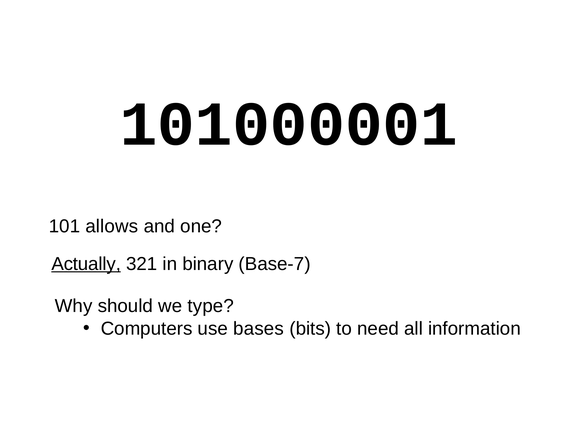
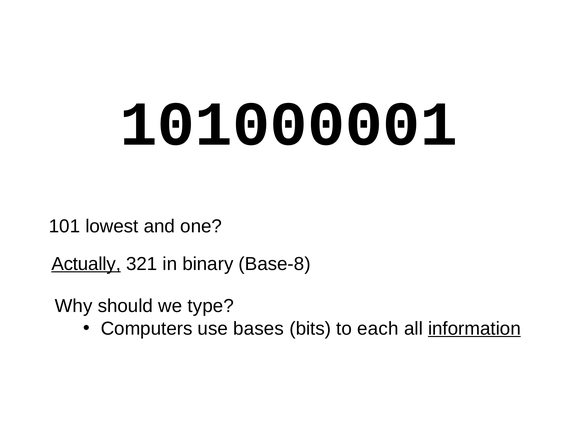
allows: allows -> lowest
Base-7: Base-7 -> Base-8
need: need -> each
information underline: none -> present
